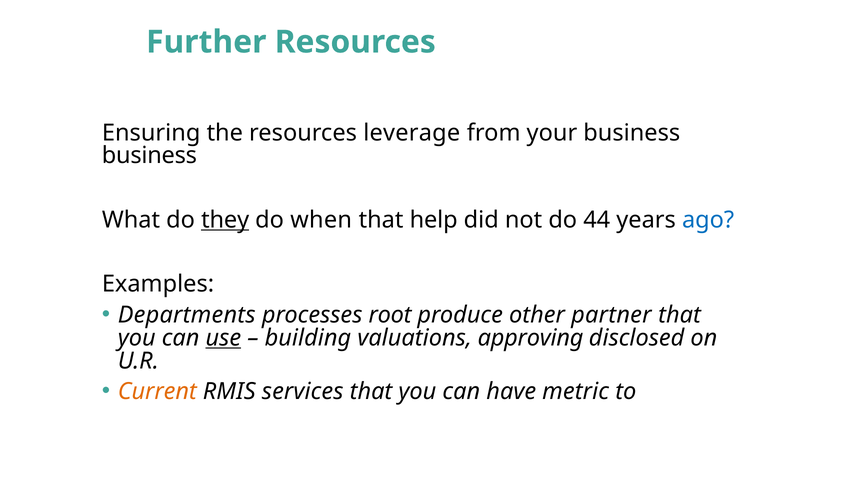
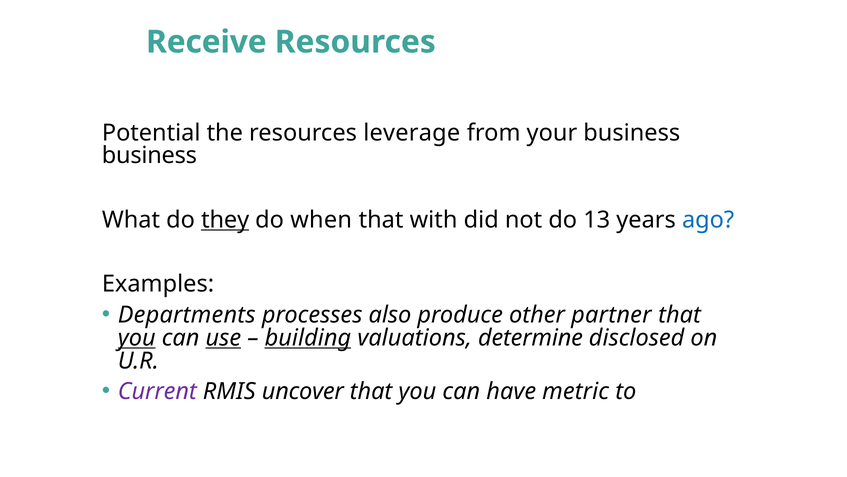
Further: Further -> Receive
Ensuring: Ensuring -> Potential
help: help -> with
44: 44 -> 13
root: root -> also
you at (137, 337) underline: none -> present
building underline: none -> present
approving: approving -> determine
Current colour: orange -> purple
services: services -> uncover
